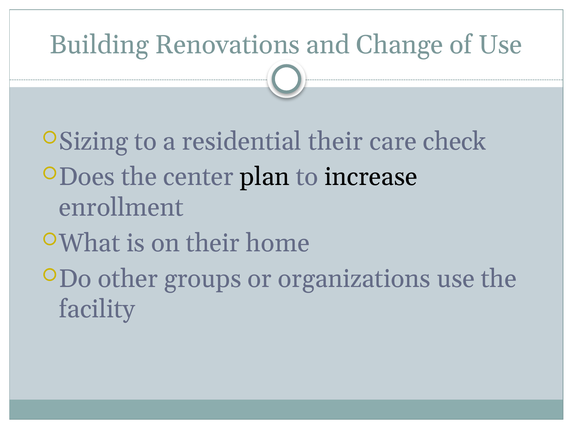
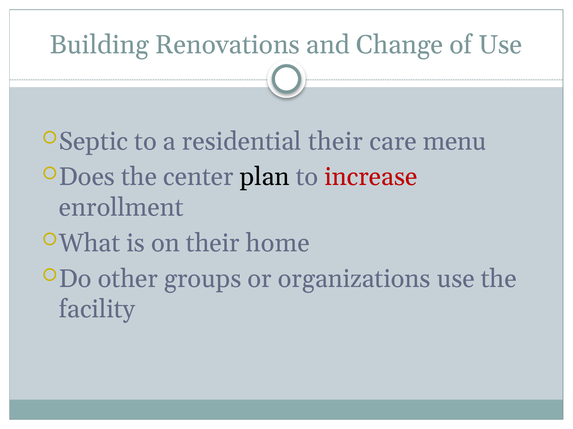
Sizing: Sizing -> Septic
check: check -> menu
increase colour: black -> red
